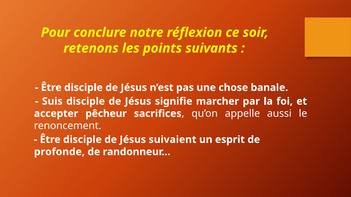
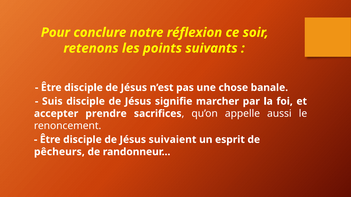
pêcheur: pêcheur -> prendre
profonde: profonde -> pêcheurs
